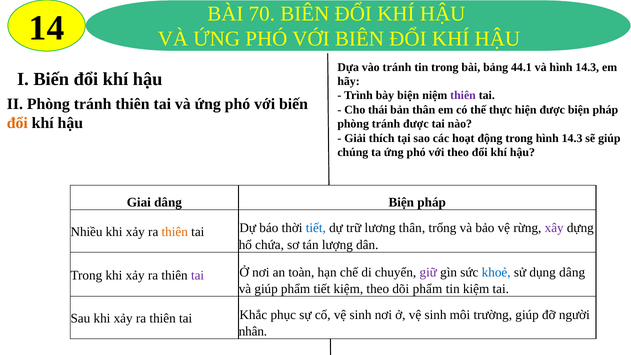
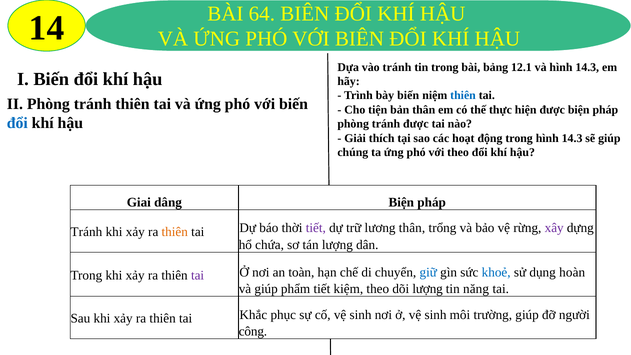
70: 70 -> 64
44.1: 44.1 -> 12.1
bày biện: biện -> biến
thiên at (463, 96) colour: purple -> blue
thái: thái -> tiện
đổi at (17, 123) colour: orange -> blue
Nhiều at (87, 232): Nhiều -> Tránh
tiết at (316, 228) colour: blue -> purple
giữ colour: purple -> blue
dụng dâng: dâng -> hoàn
dõi phẩm: phẩm -> lượng
tin kiệm: kiệm -> năng
nhân: nhân -> công
